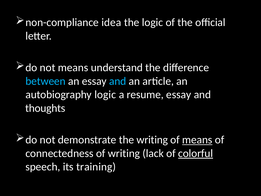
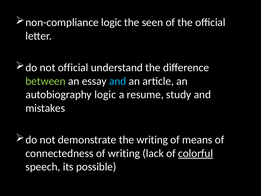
non-compliance idea: idea -> logic
the logic: logic -> seen
not means: means -> official
between colour: light blue -> light green
resume essay: essay -> study
thoughts: thoughts -> mistakes
means at (197, 140) underline: present -> none
training: training -> possible
